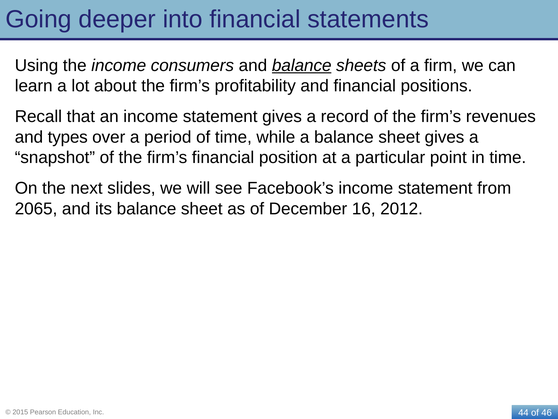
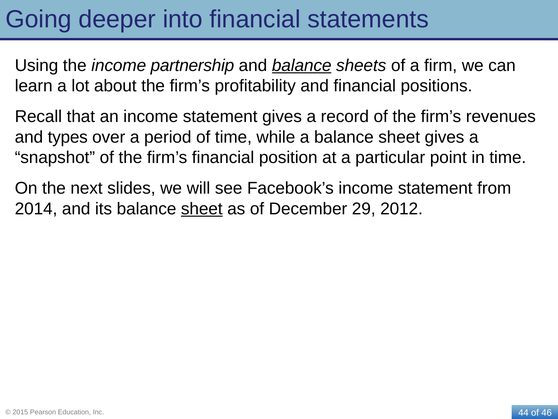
consumers: consumers -> partnership
2065: 2065 -> 2014
sheet at (202, 209) underline: none -> present
16: 16 -> 29
